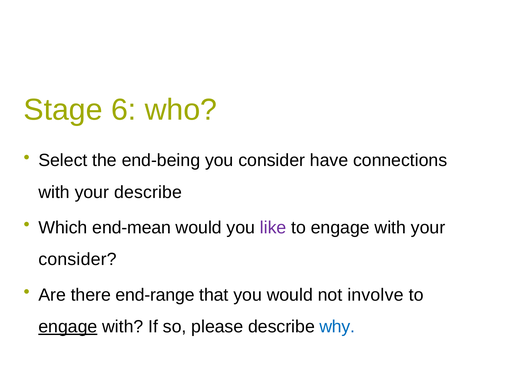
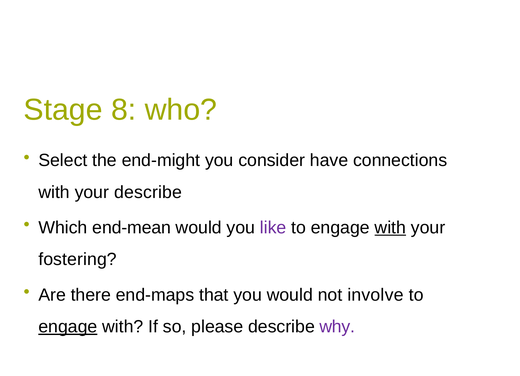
6: 6 -> 8
end-being: end-being -> end-might
with at (390, 228) underline: none -> present
consider at (78, 259): consider -> fostering
end-range: end-range -> end-maps
why colour: blue -> purple
